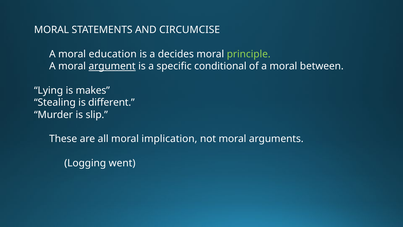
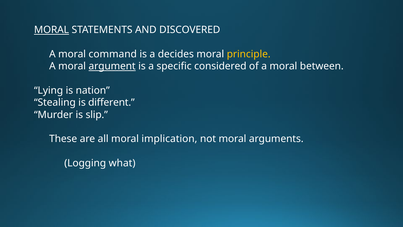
MORAL at (52, 30) underline: none -> present
CIRCUMCISE: CIRCUMCISE -> DISCOVERED
education: education -> command
principle colour: light green -> yellow
conditional: conditional -> considered
makes: makes -> nation
went: went -> what
